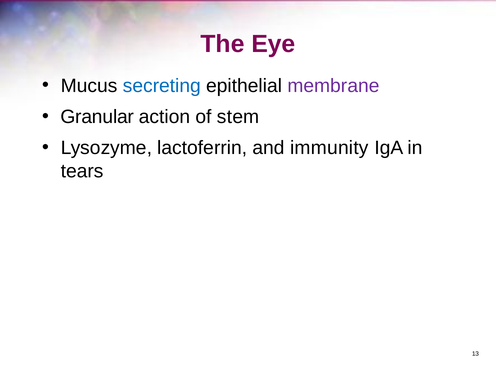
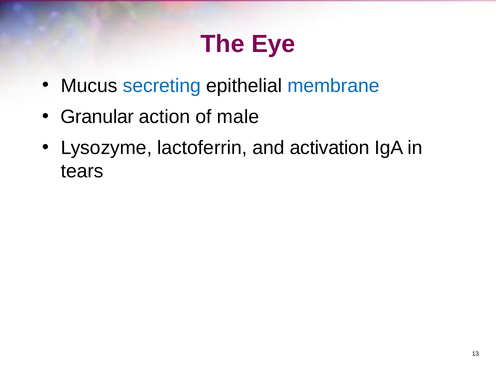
membrane colour: purple -> blue
stem: stem -> male
immunity: immunity -> activation
